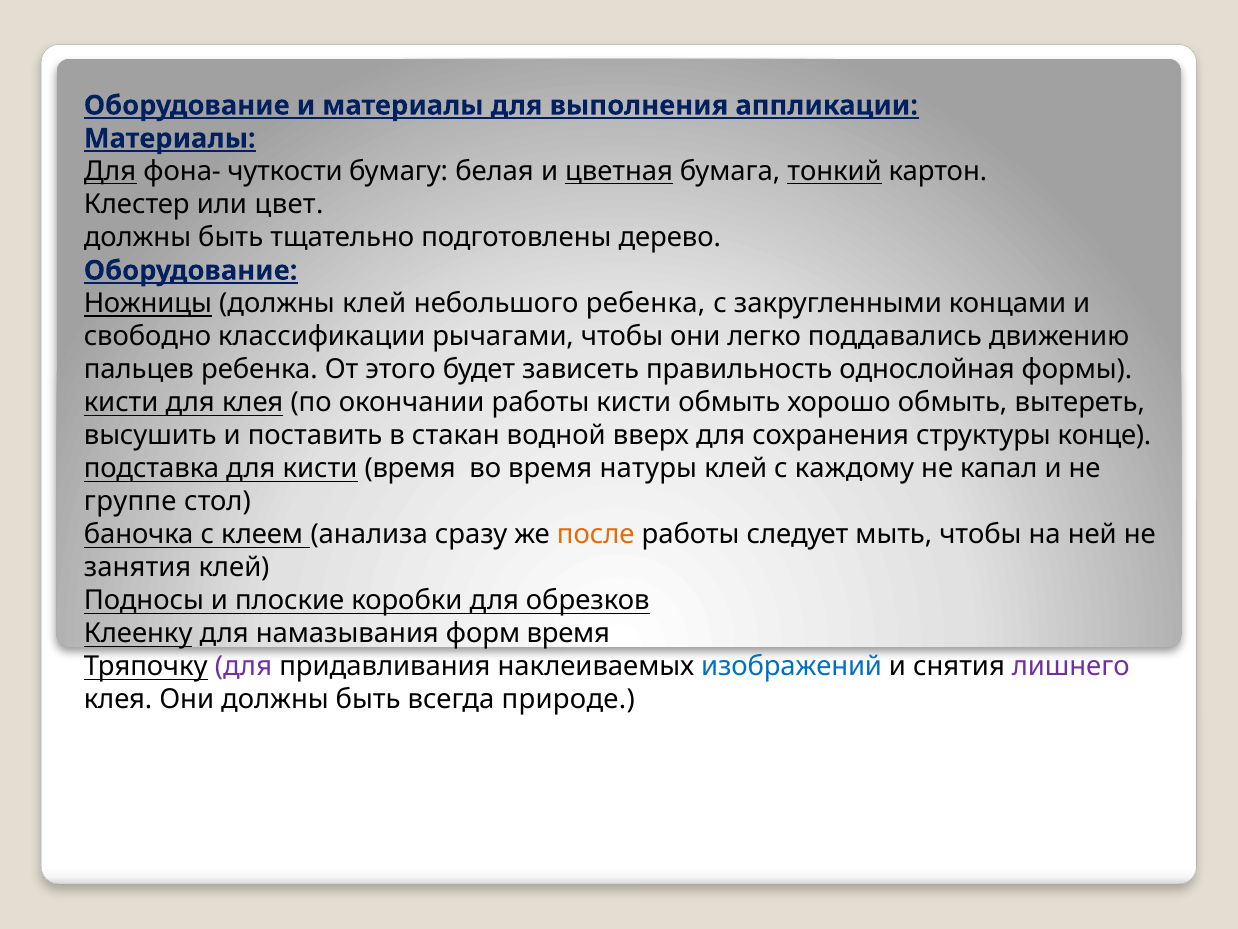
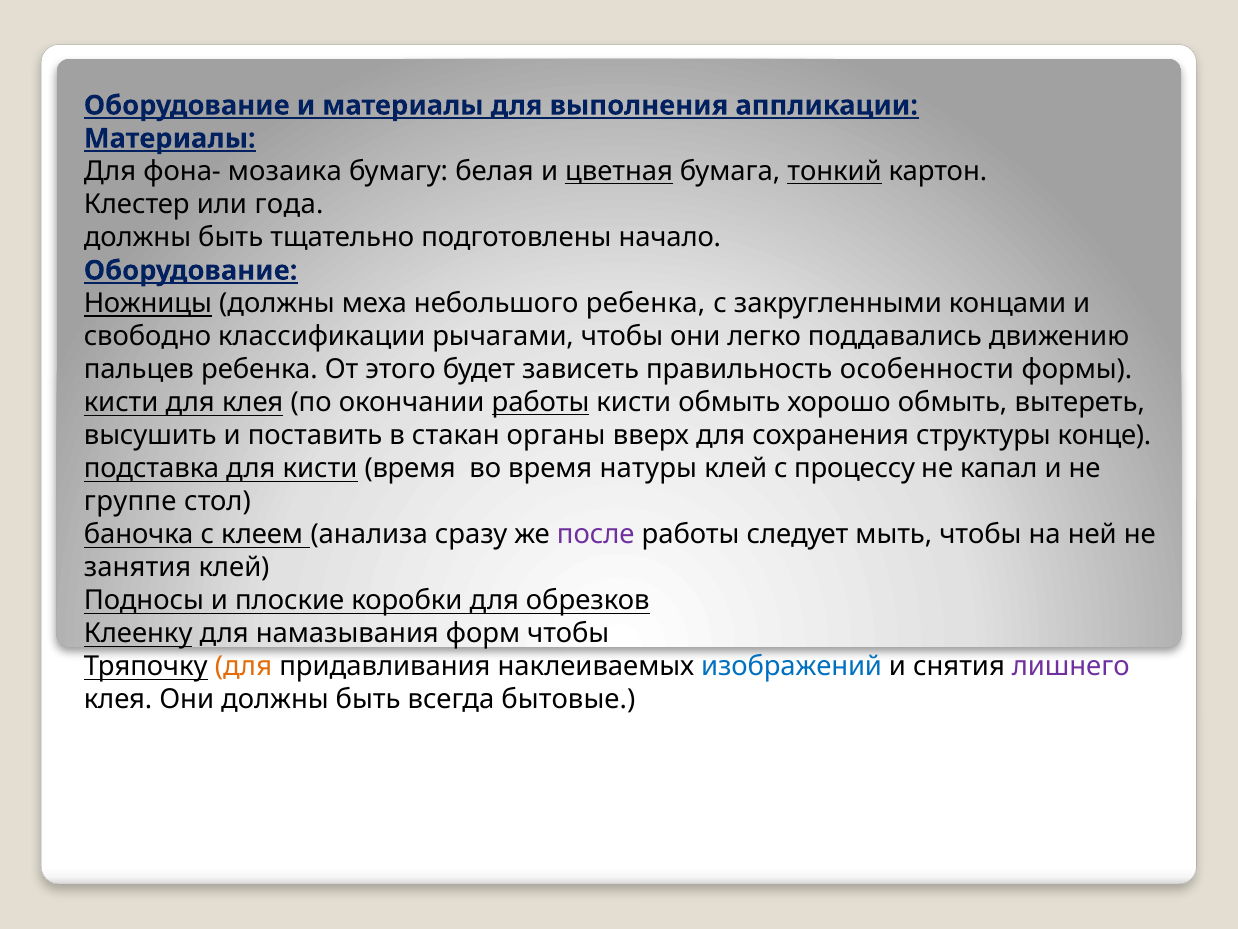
Для at (110, 171) underline: present -> none
чуткости: чуткости -> мозаика
цвет: цвет -> года
дерево: дерево -> начало
должны клей: клей -> меха
однослойная: однослойная -> особенности
работы at (541, 402) underline: none -> present
водной: водной -> органы
каждому: каждому -> процессу
после colour: orange -> purple
форм время: время -> чтобы
для at (243, 666) colour: purple -> orange
природе: природе -> бытовые
